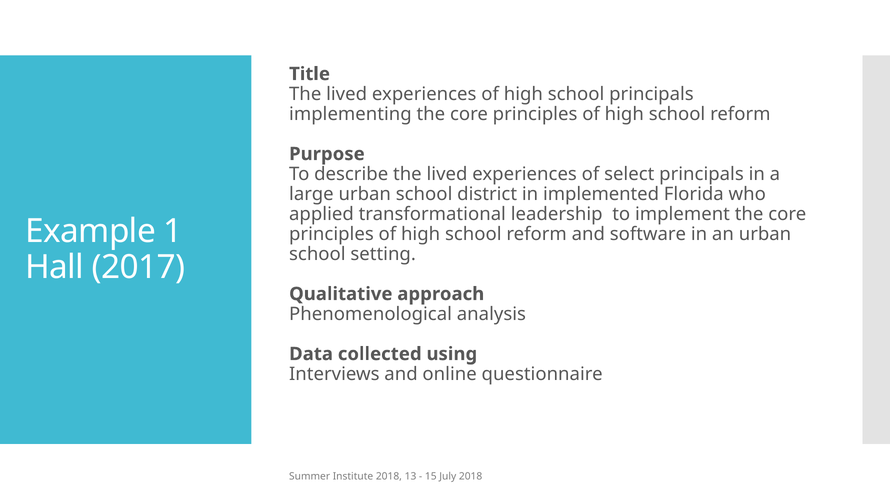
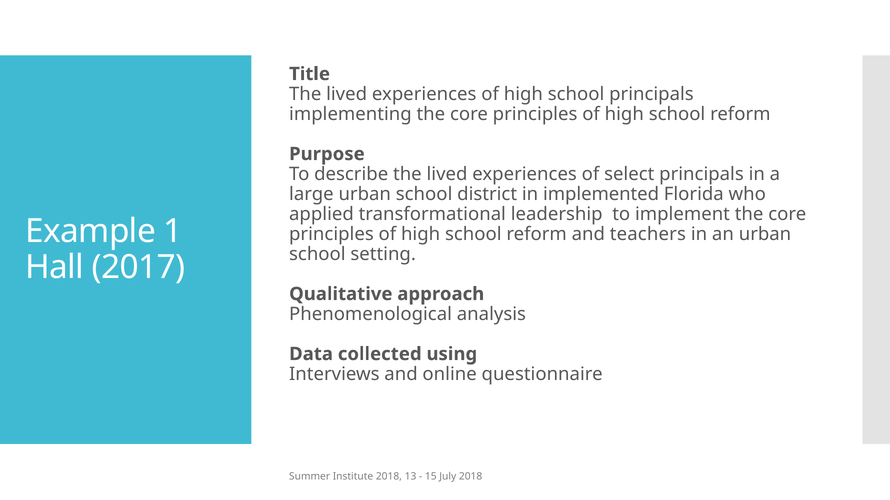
software: software -> teachers
